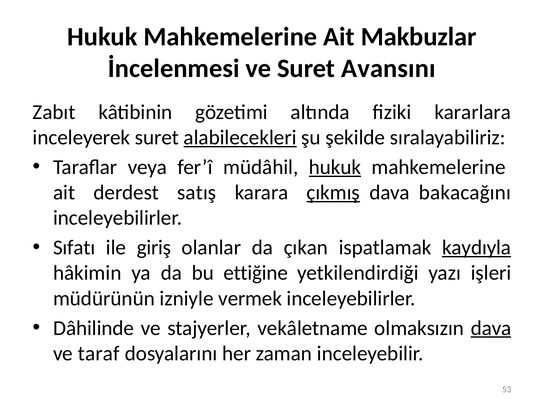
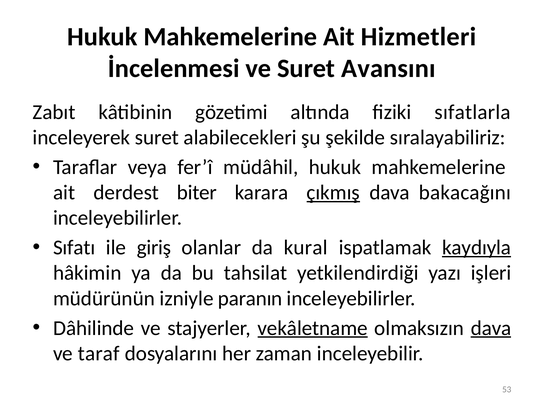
Makbuzlar: Makbuzlar -> Hizmetleri
kararlara: kararlara -> sıfatlarla
alabilecekleri underline: present -> none
hukuk at (335, 167) underline: present -> none
satış: satış -> biter
çıkan: çıkan -> kural
ettiğine: ettiğine -> tahsilat
vermek: vermek -> paranın
vekâletname underline: none -> present
